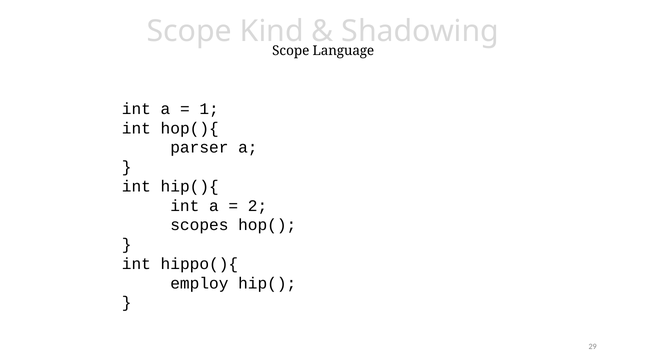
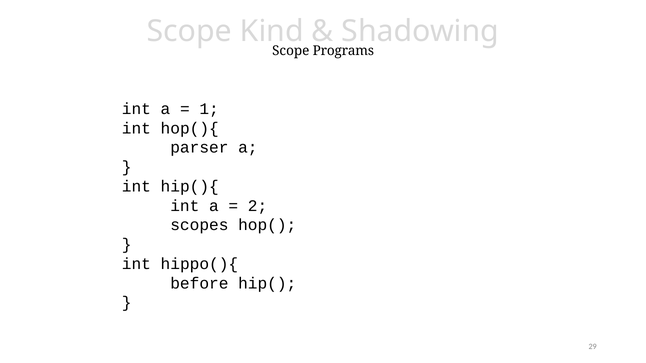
Language: Language -> Programs
employ: employ -> before
